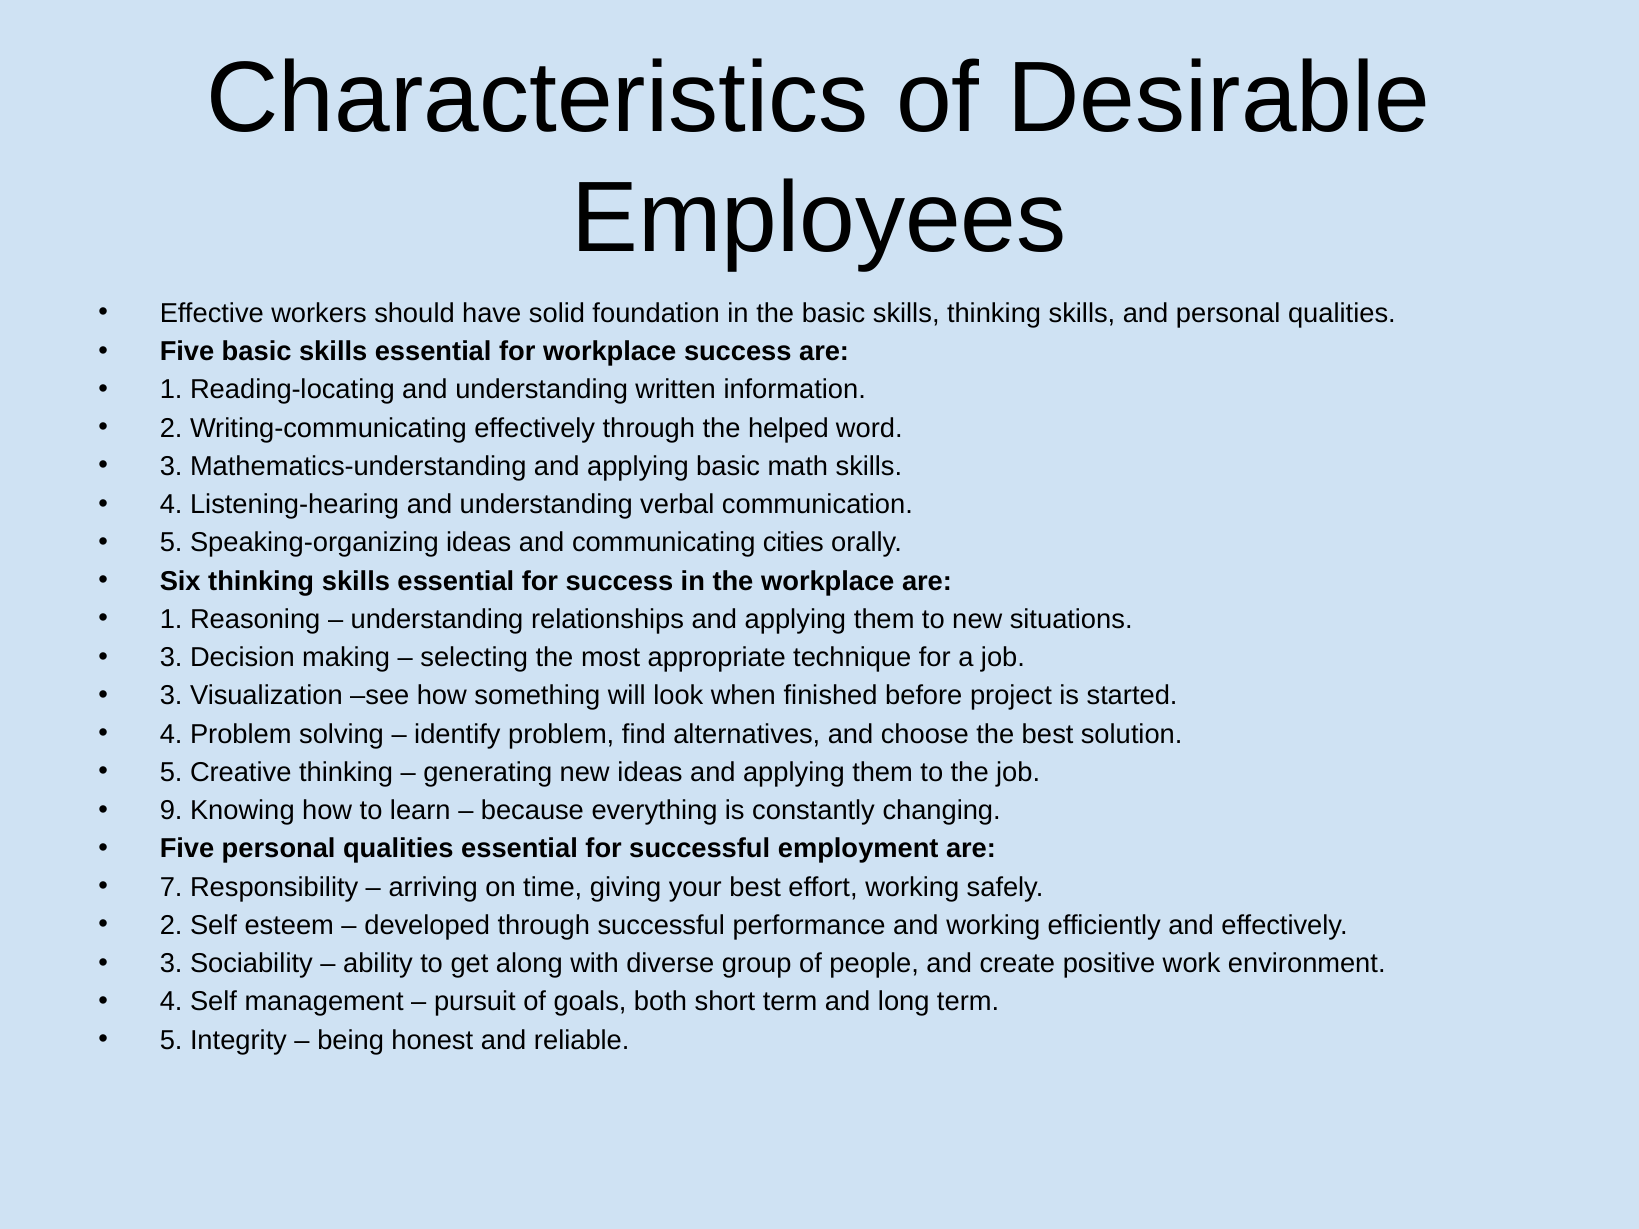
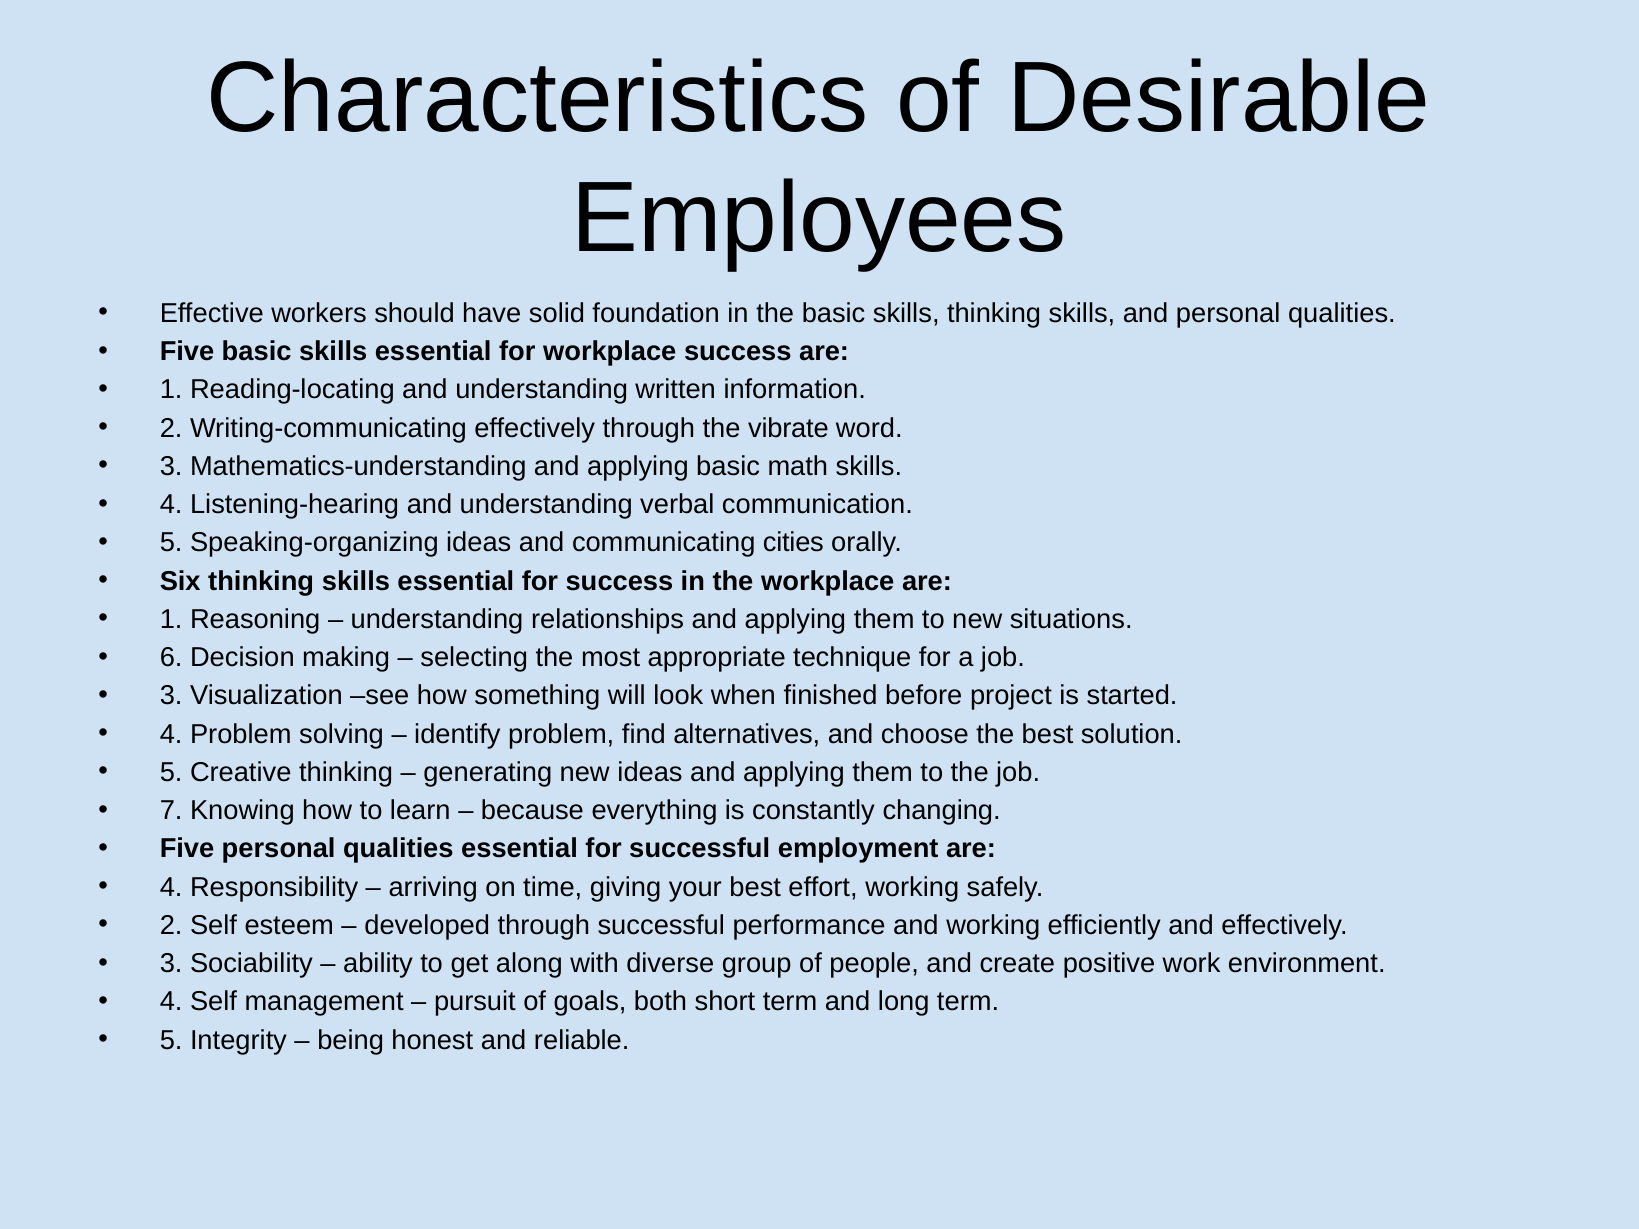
helped: helped -> vibrate
3 at (171, 658): 3 -> 6
9: 9 -> 7
7 at (171, 887): 7 -> 4
